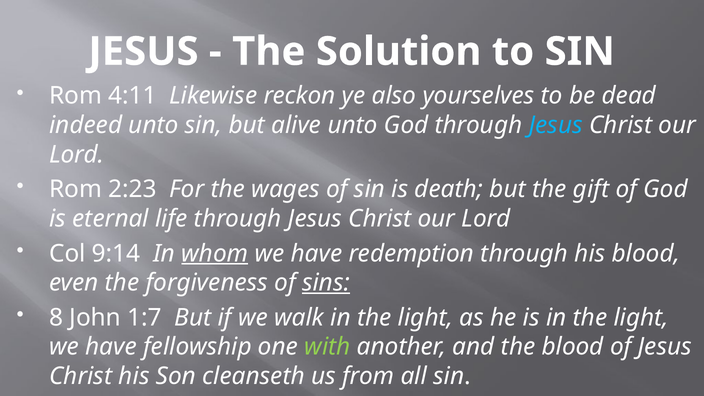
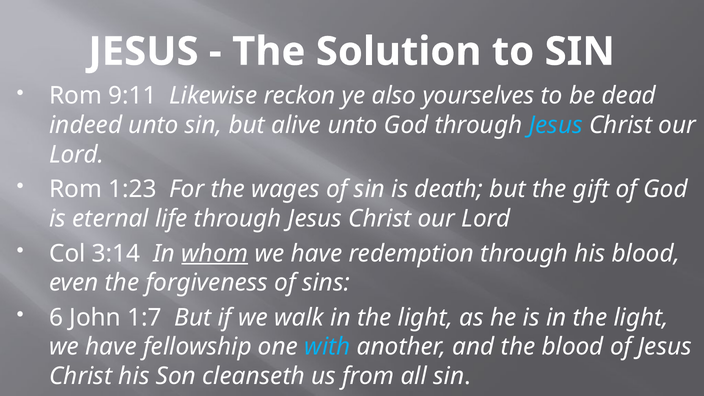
4:11: 4:11 -> 9:11
2:23: 2:23 -> 1:23
9:14: 9:14 -> 3:14
sins underline: present -> none
8: 8 -> 6
with colour: light green -> light blue
